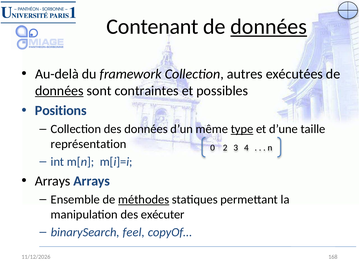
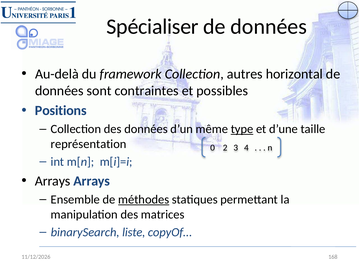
Contenant: Contenant -> Spécialiser
données at (269, 27) underline: present -> none
exécutées: exécutées -> horizontal
données at (59, 91) underline: present -> none
exécuter: exécuter -> matrices
feel: feel -> liste
